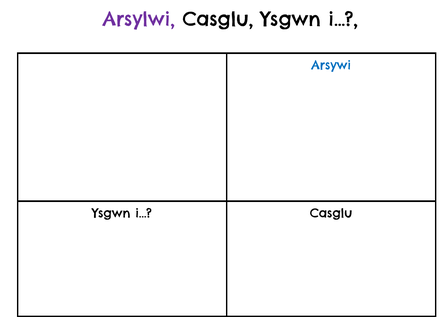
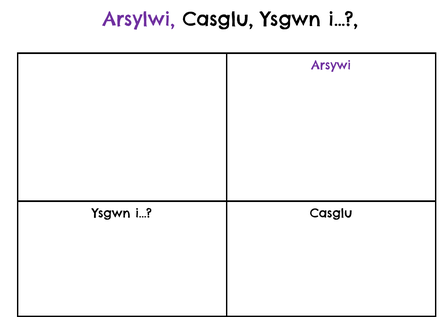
Arsywi colour: blue -> purple
